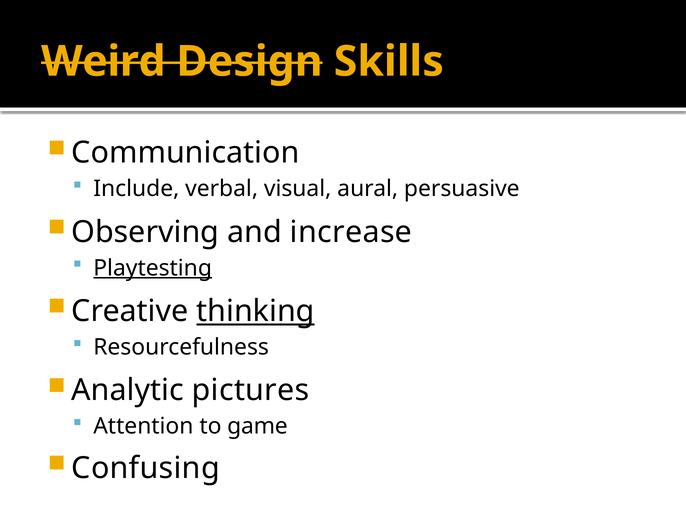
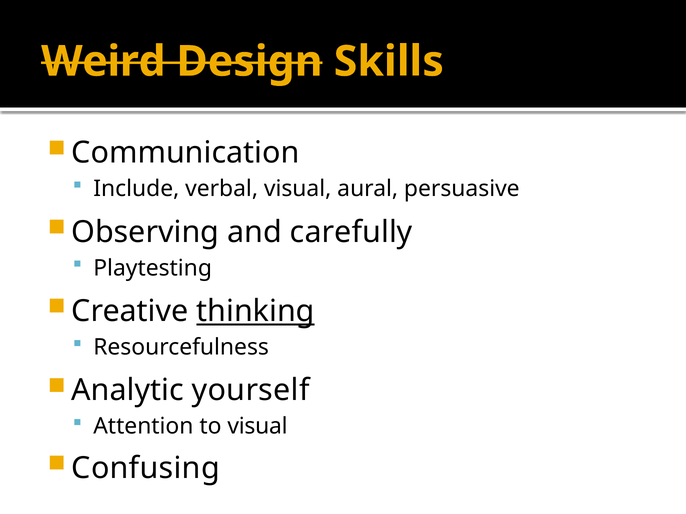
increase: increase -> carefully
Playtesting underline: present -> none
pictures: pictures -> yourself
to game: game -> visual
